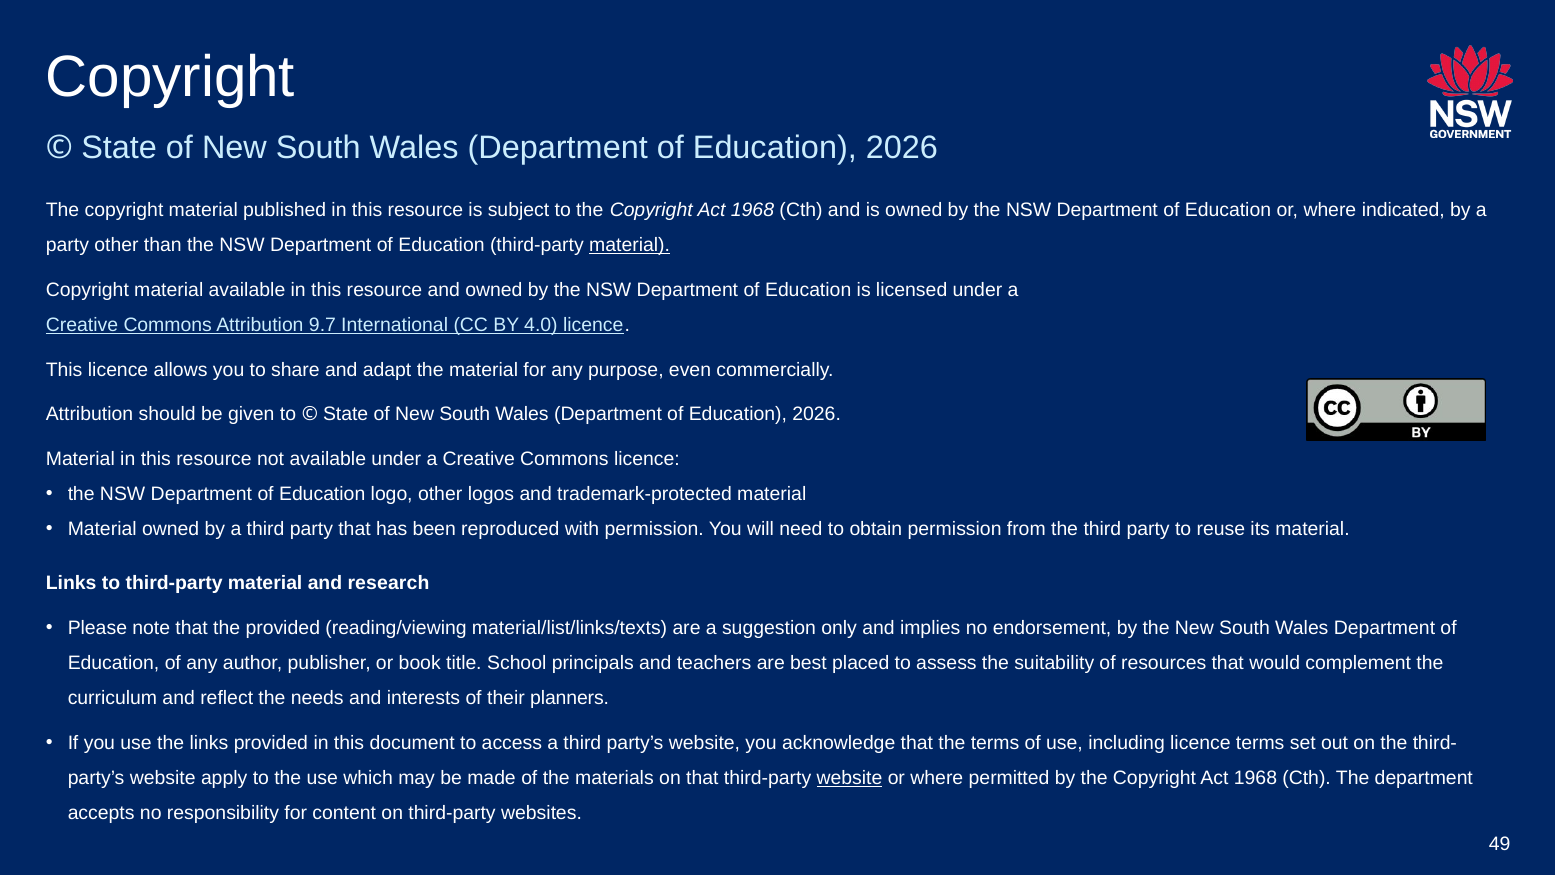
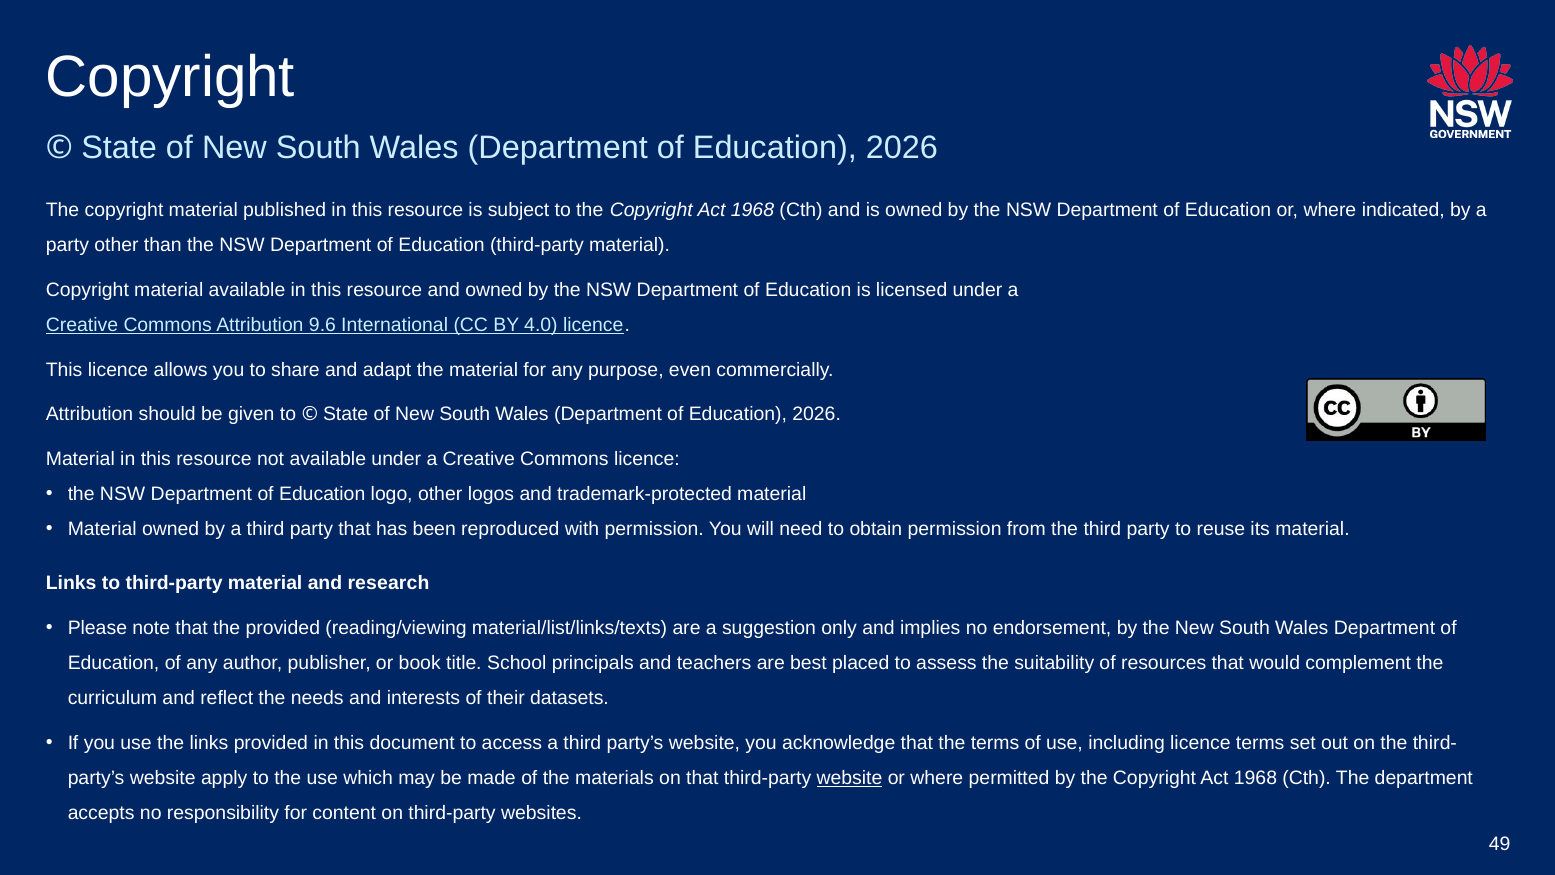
material at (630, 245) underline: present -> none
9.7: 9.7 -> 9.6
planners: planners -> datasets
